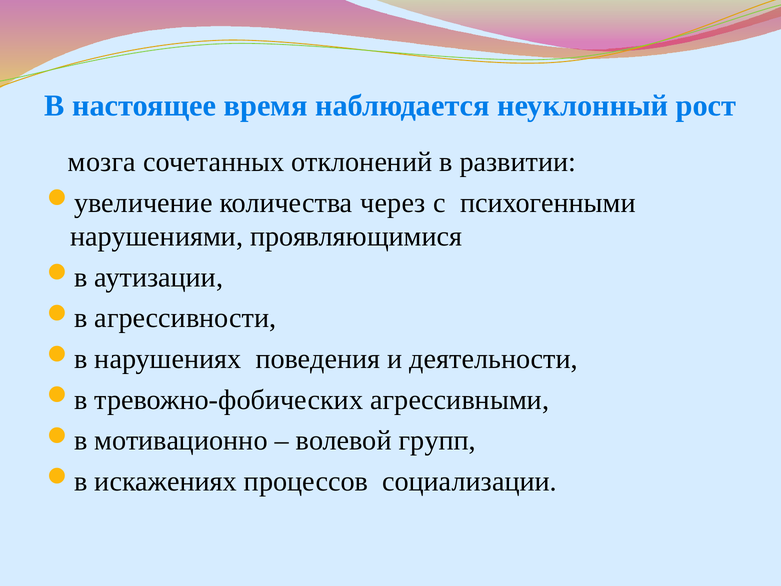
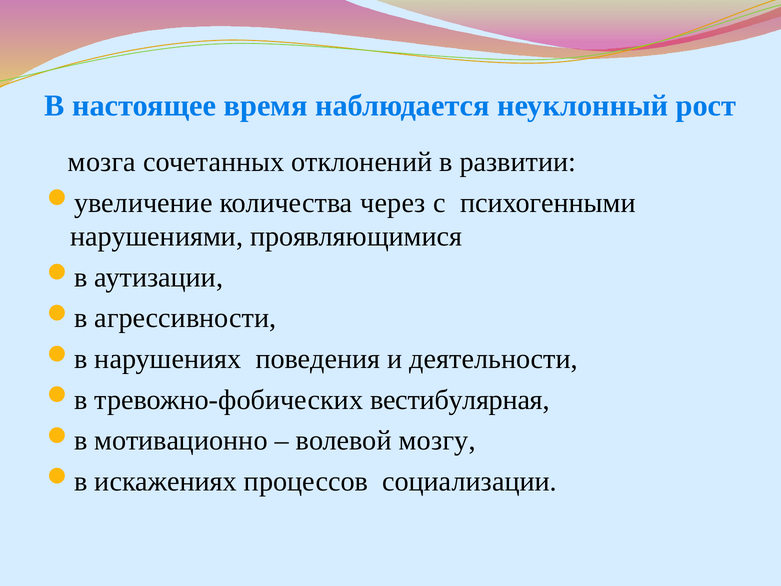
агрессивными: агрессивными -> вестибулярная
групп: групп -> мозгу
